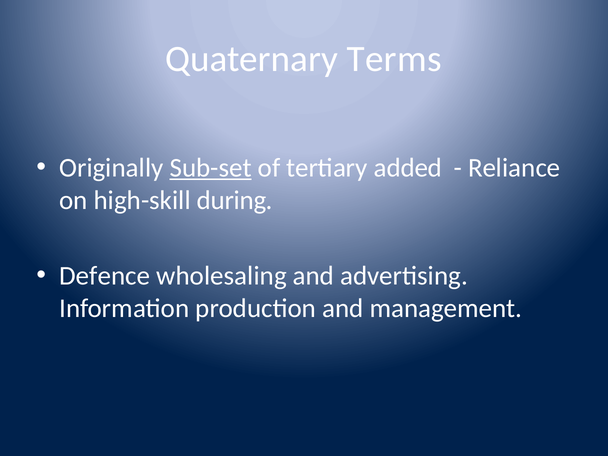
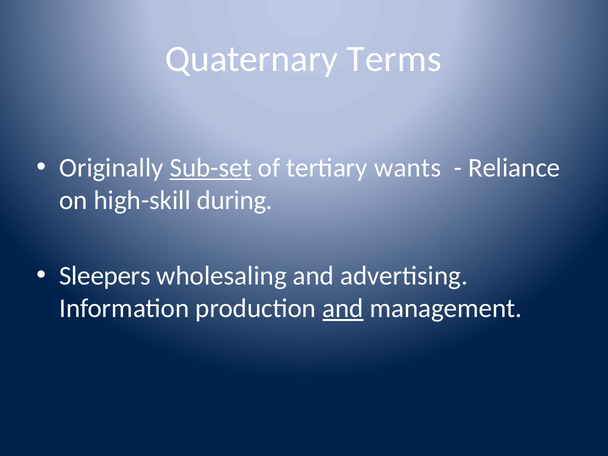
added: added -> wants
Defence: Defence -> Sleepers
and at (343, 308) underline: none -> present
